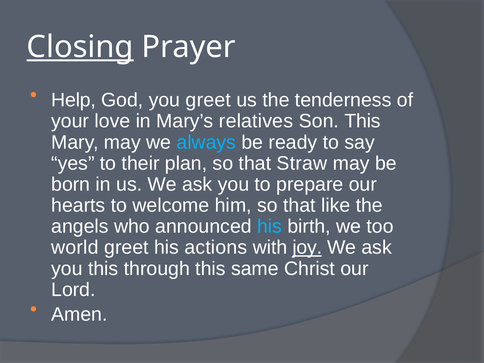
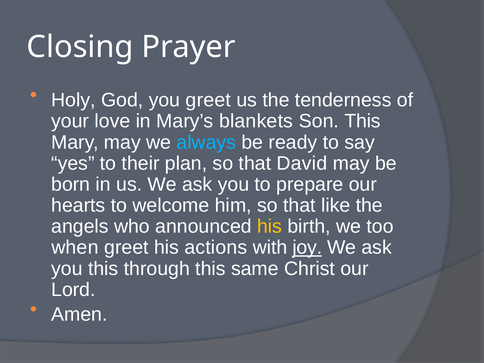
Closing underline: present -> none
Help: Help -> Holy
relatives: relatives -> blankets
Straw: Straw -> David
his at (270, 226) colour: light blue -> yellow
world: world -> when
